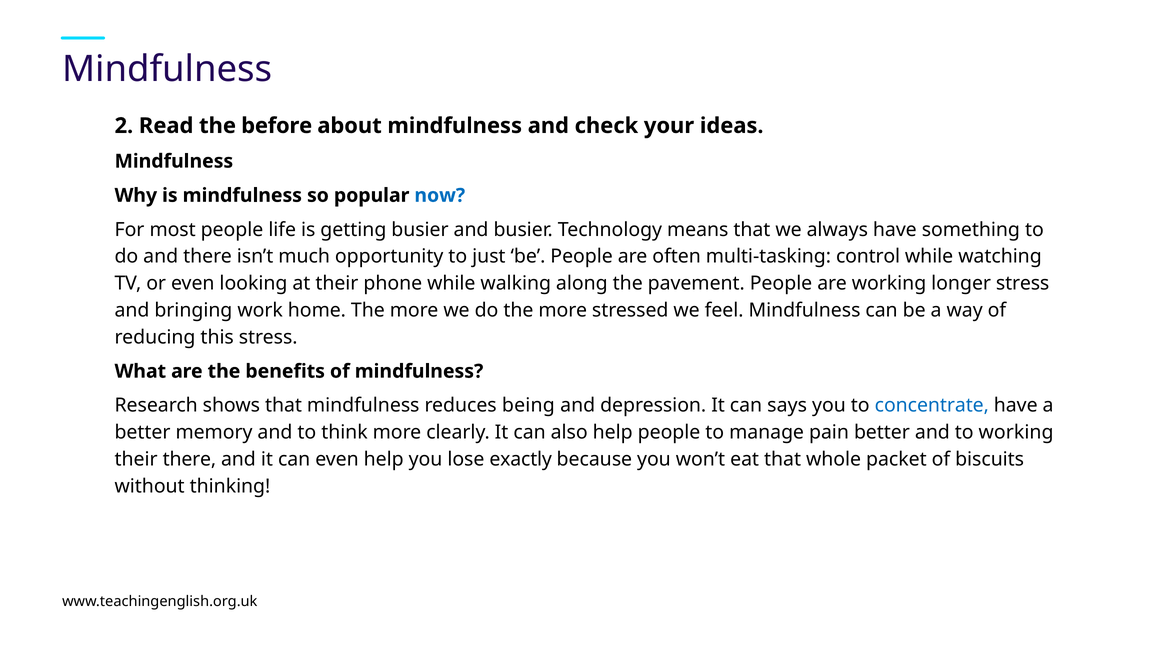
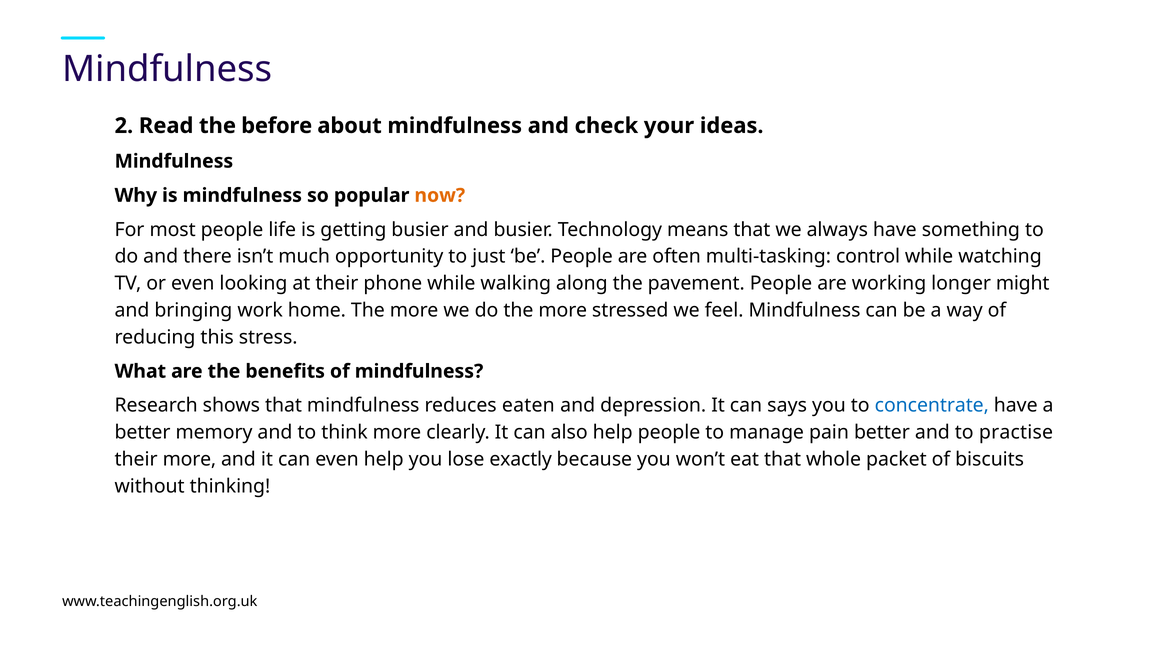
now colour: blue -> orange
longer stress: stress -> might
being: being -> eaten
to working: working -> practise
their there: there -> more
